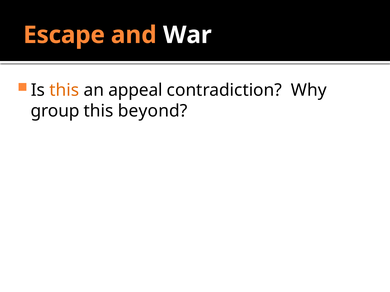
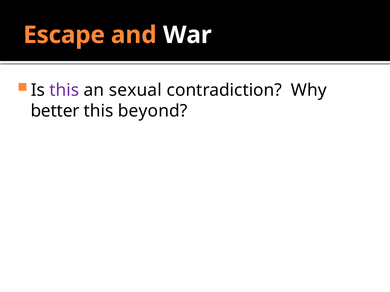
this at (64, 90) colour: orange -> purple
appeal: appeal -> sexual
group: group -> better
